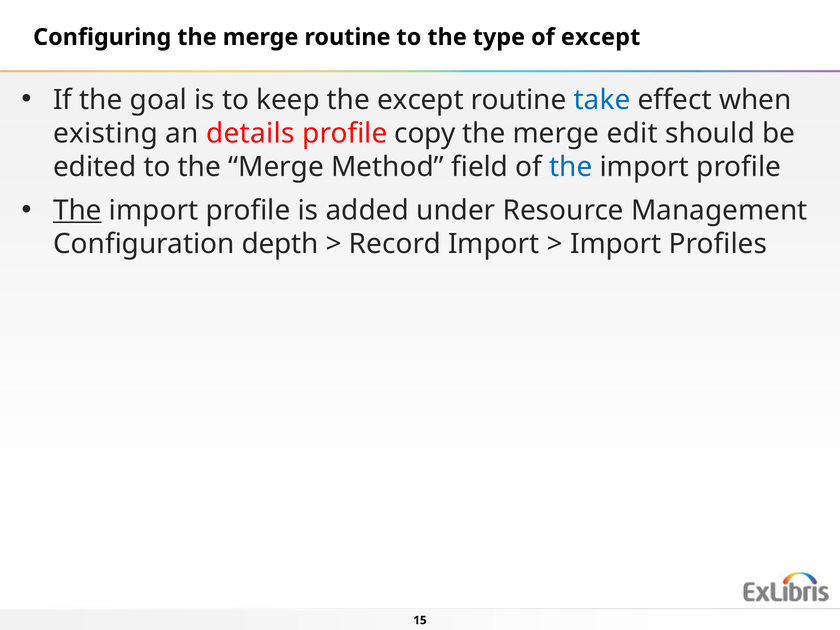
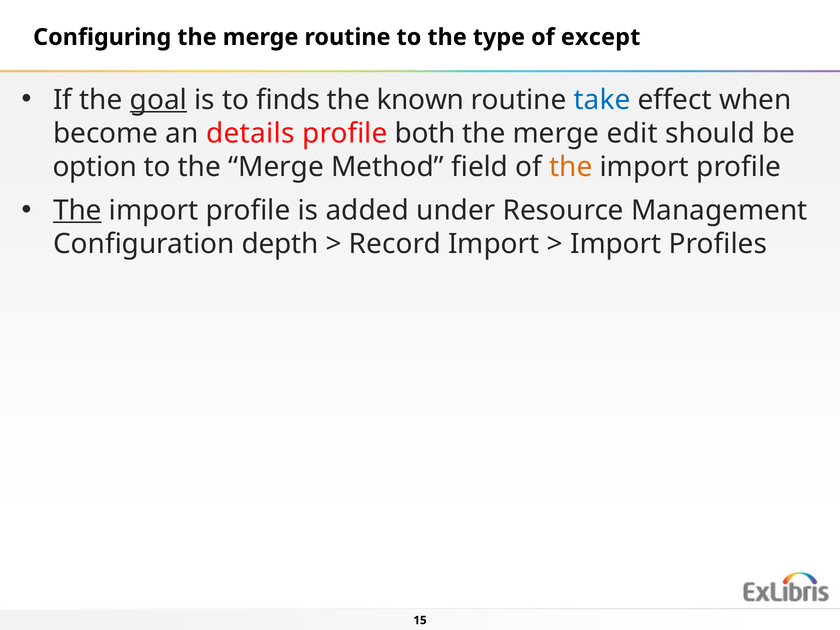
goal underline: none -> present
keep: keep -> finds
the except: except -> known
existing: existing -> become
copy: copy -> both
edited: edited -> option
the at (571, 167) colour: blue -> orange
